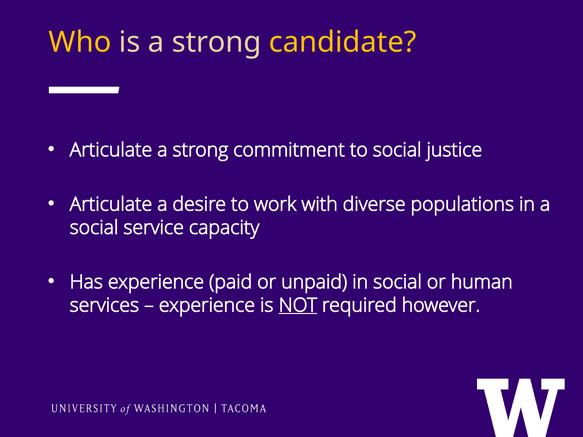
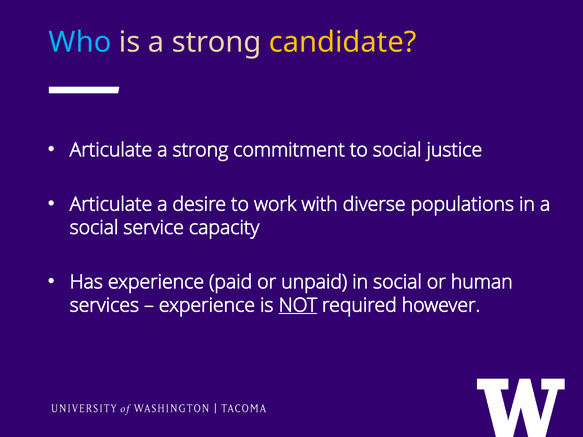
Who colour: yellow -> light blue
